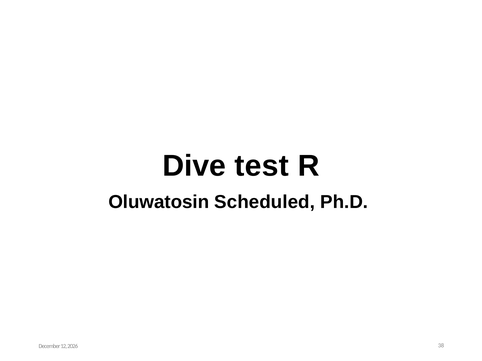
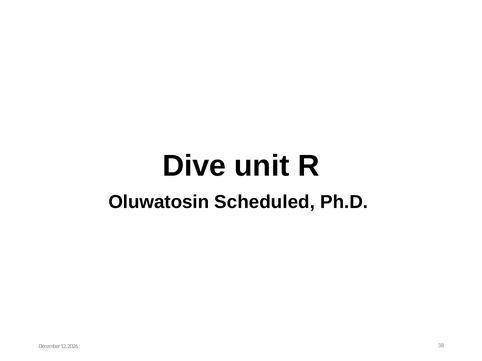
test: test -> unit
